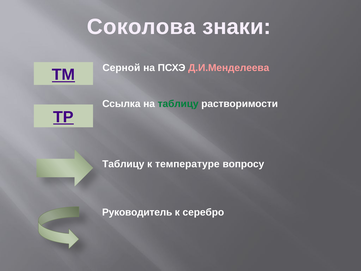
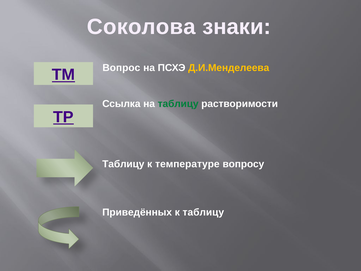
Серной: Серной -> Вопрос
Д.И.Менделеева colour: pink -> yellow
Руководитель: Руководитель -> Приведённых
к серебро: серебро -> таблицу
